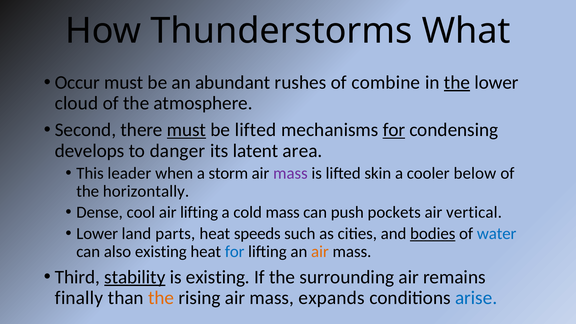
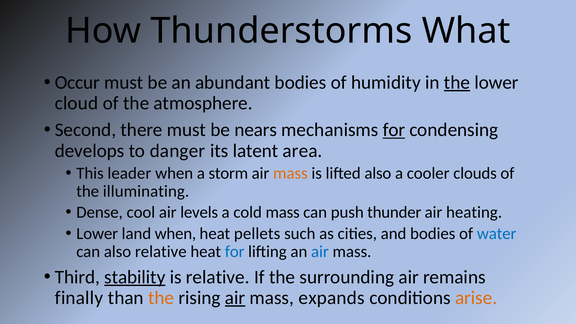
abundant rushes: rushes -> bodies
combine: combine -> humidity
must at (186, 130) underline: present -> none
be lifted: lifted -> nears
mass at (290, 173) colour: purple -> orange
lifted skin: skin -> also
below: below -> clouds
horizontally: horizontally -> illuminating
air lifting: lifting -> levels
pockets: pockets -> thunder
vertical: vertical -> heating
land parts: parts -> when
speeds: speeds -> pellets
bodies at (433, 233) underline: present -> none
also existing: existing -> relative
air at (320, 252) colour: orange -> blue
is existing: existing -> relative
air at (235, 298) underline: none -> present
arise colour: blue -> orange
